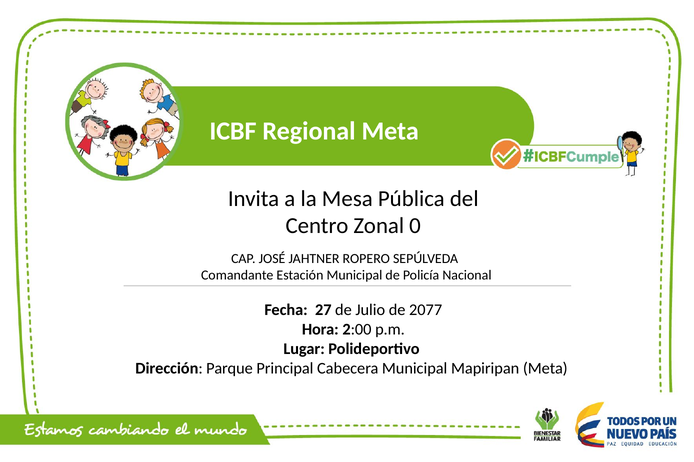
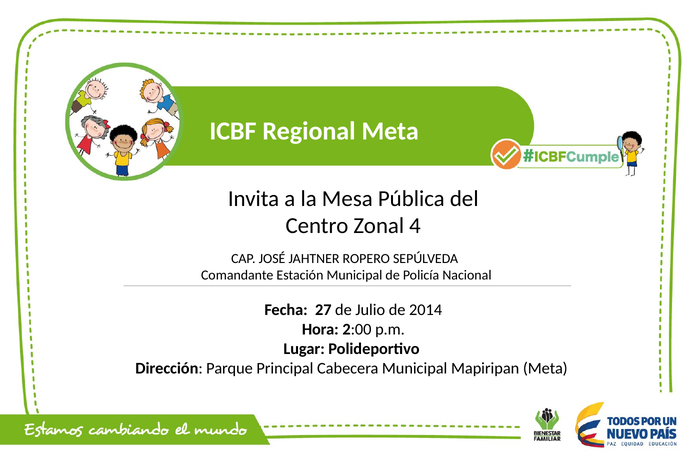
0: 0 -> 4
2077: 2077 -> 2014
